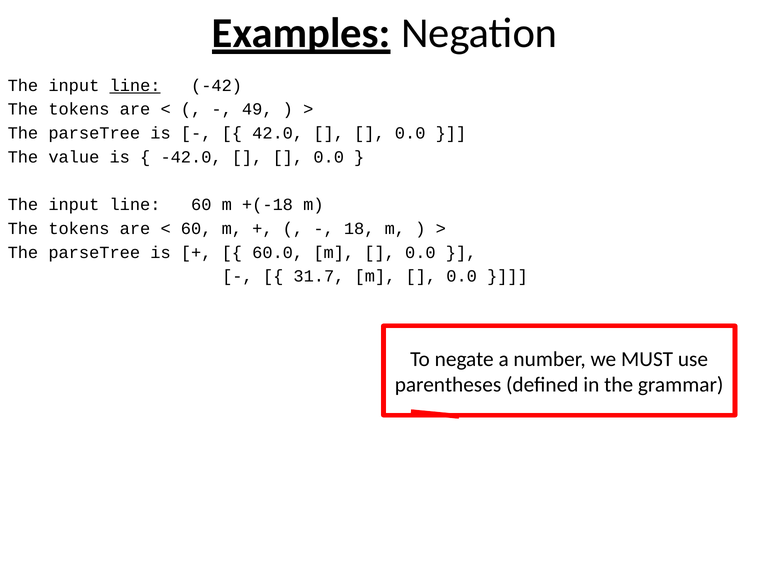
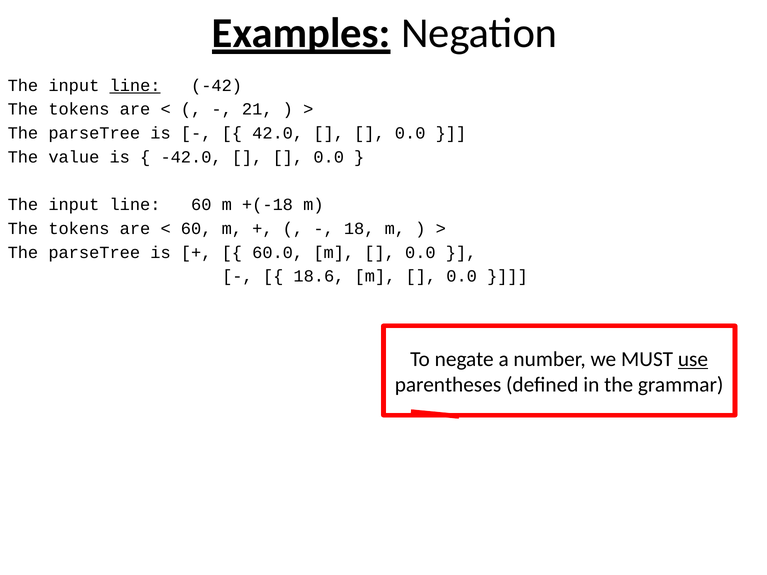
49: 49 -> 21
31.7: 31.7 -> 18.6
use underline: none -> present
